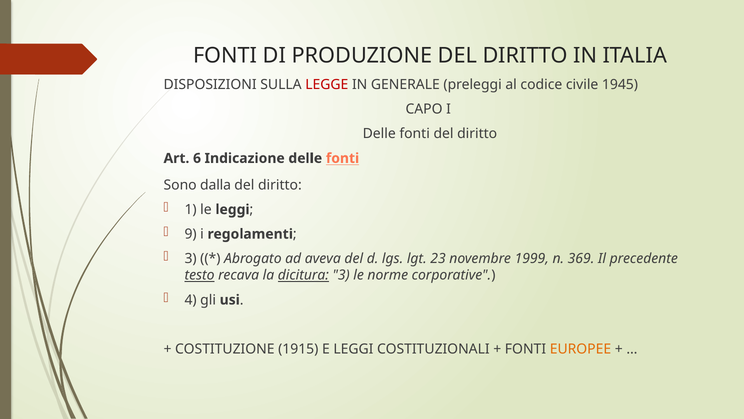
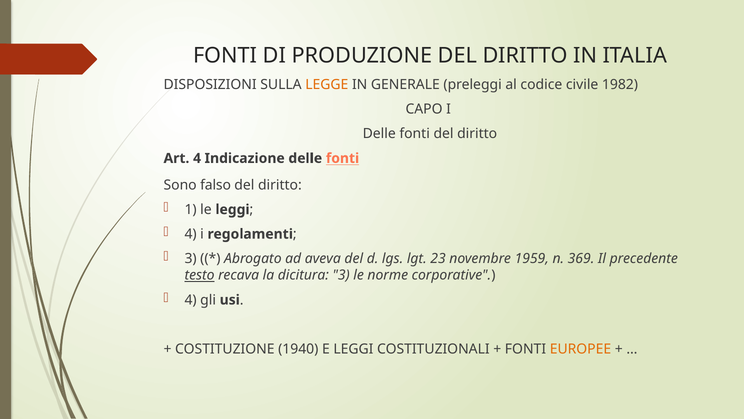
LEGGE colour: red -> orange
1945: 1945 -> 1982
Art 6: 6 -> 4
dalla: dalla -> falso
9 at (191, 234): 9 -> 4
1999: 1999 -> 1959
dicitura underline: present -> none
1915: 1915 -> 1940
